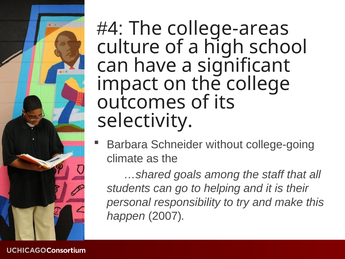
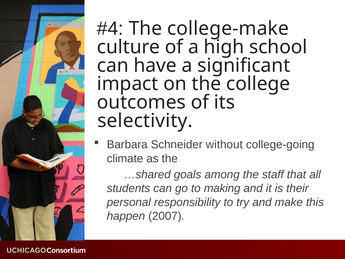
college-areas: college-areas -> college-make
helping: helping -> making
